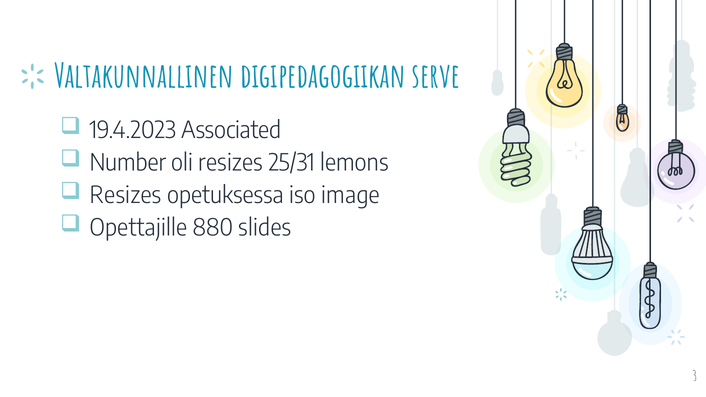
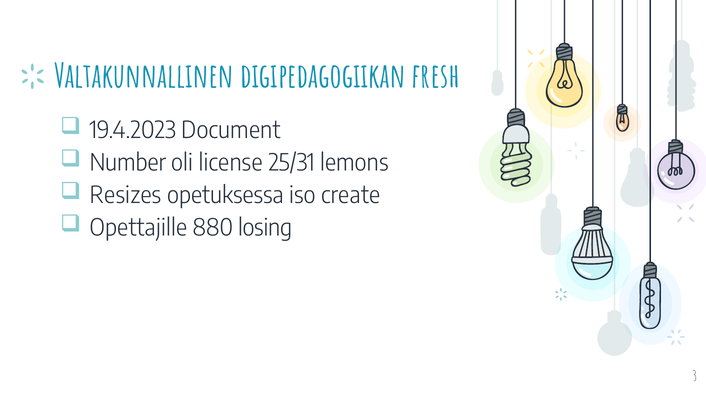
serve: serve -> fresh
Associated: Associated -> Document
oli resizes: resizes -> license
image: image -> create
slides: slides -> losing
